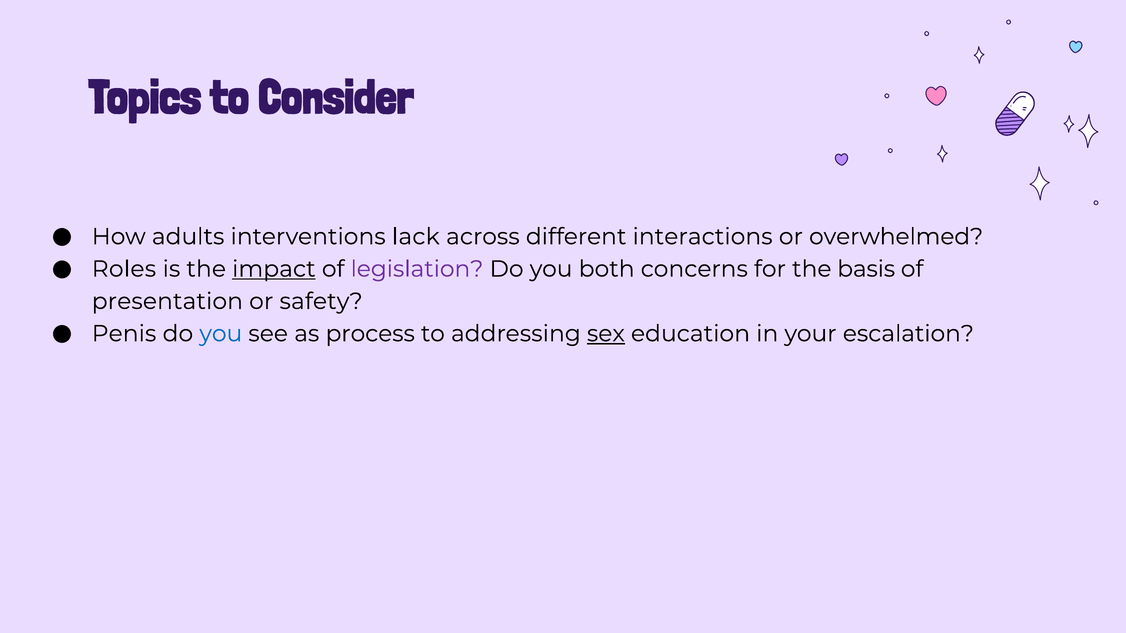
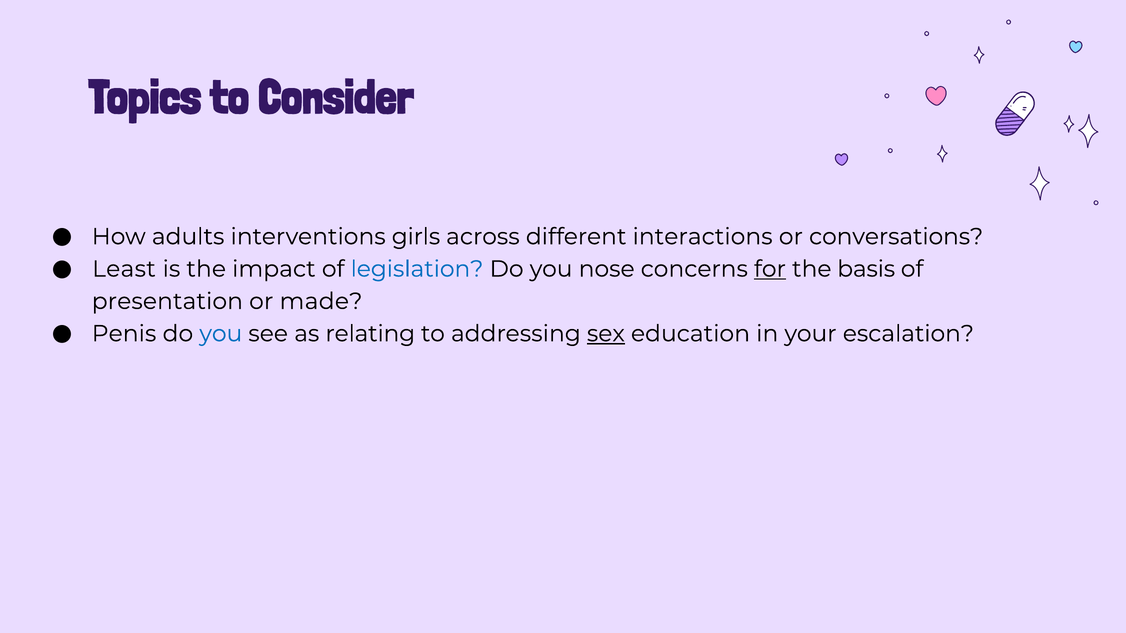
lack: lack -> girls
overwhelmed: overwhelmed -> conversations
Roles: Roles -> Least
impact underline: present -> none
legislation colour: purple -> blue
both: both -> nose
for underline: none -> present
safety: safety -> made
process: process -> relating
